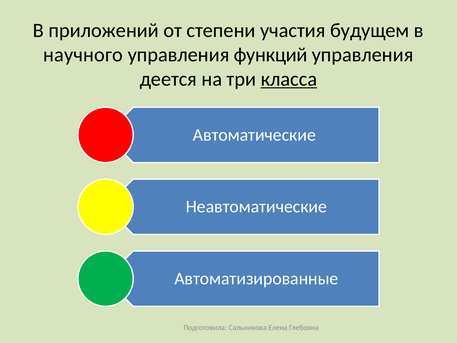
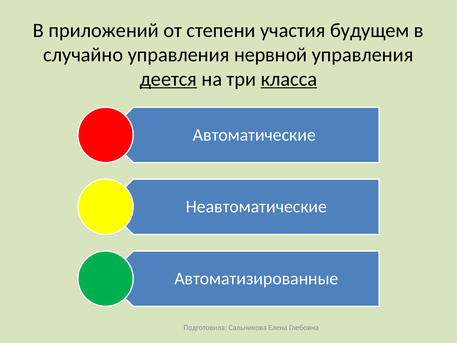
научного: научного -> случайно
функций: функций -> нервной
деется underline: none -> present
